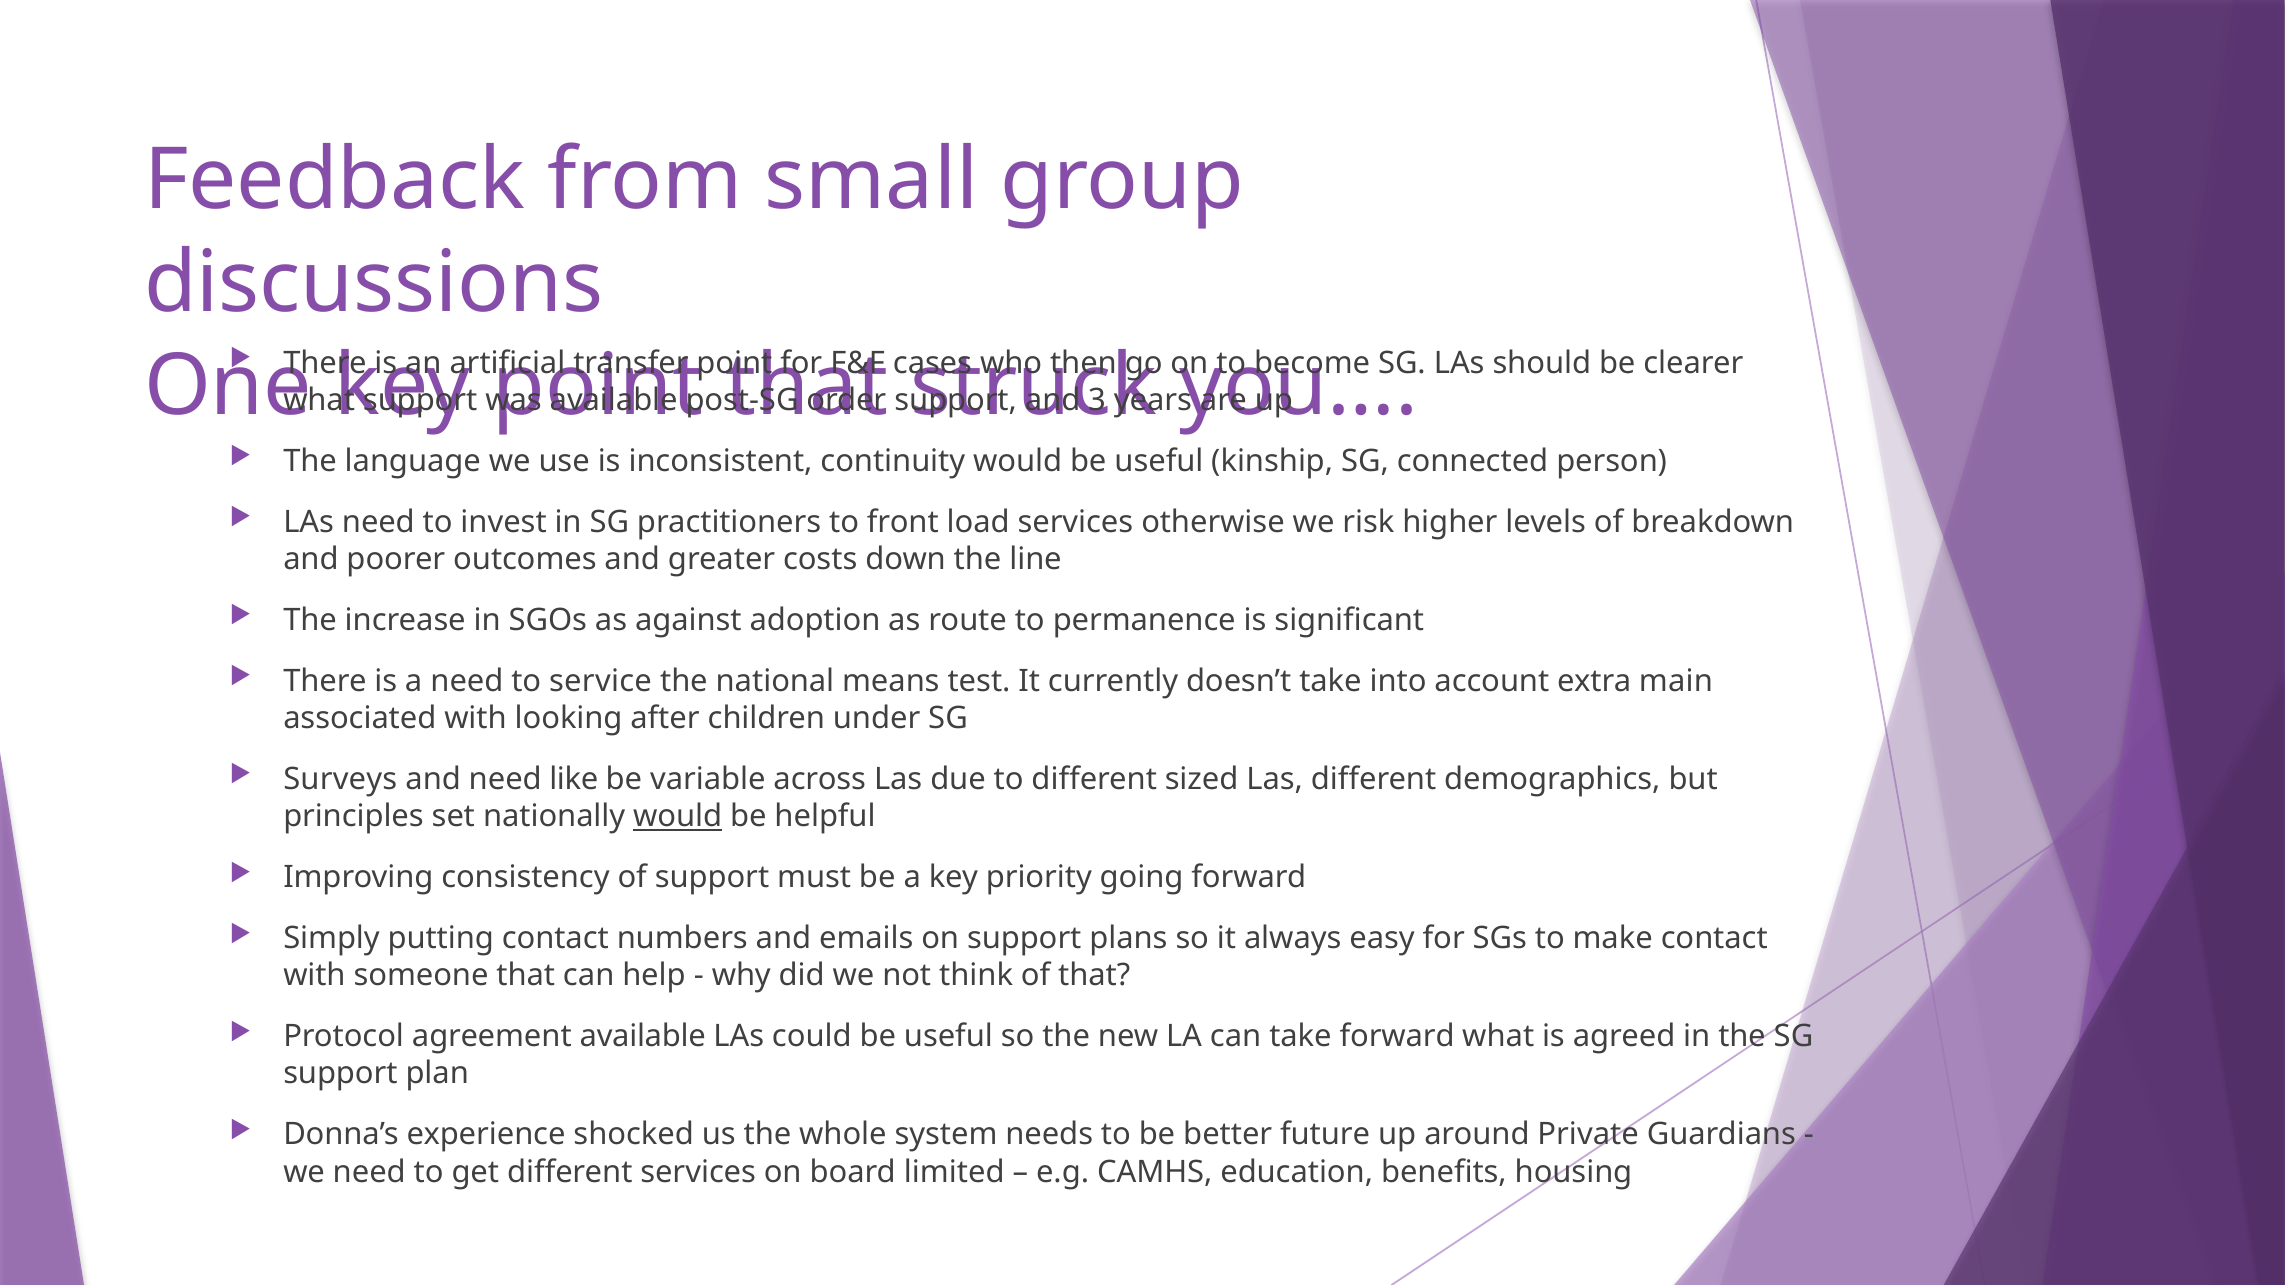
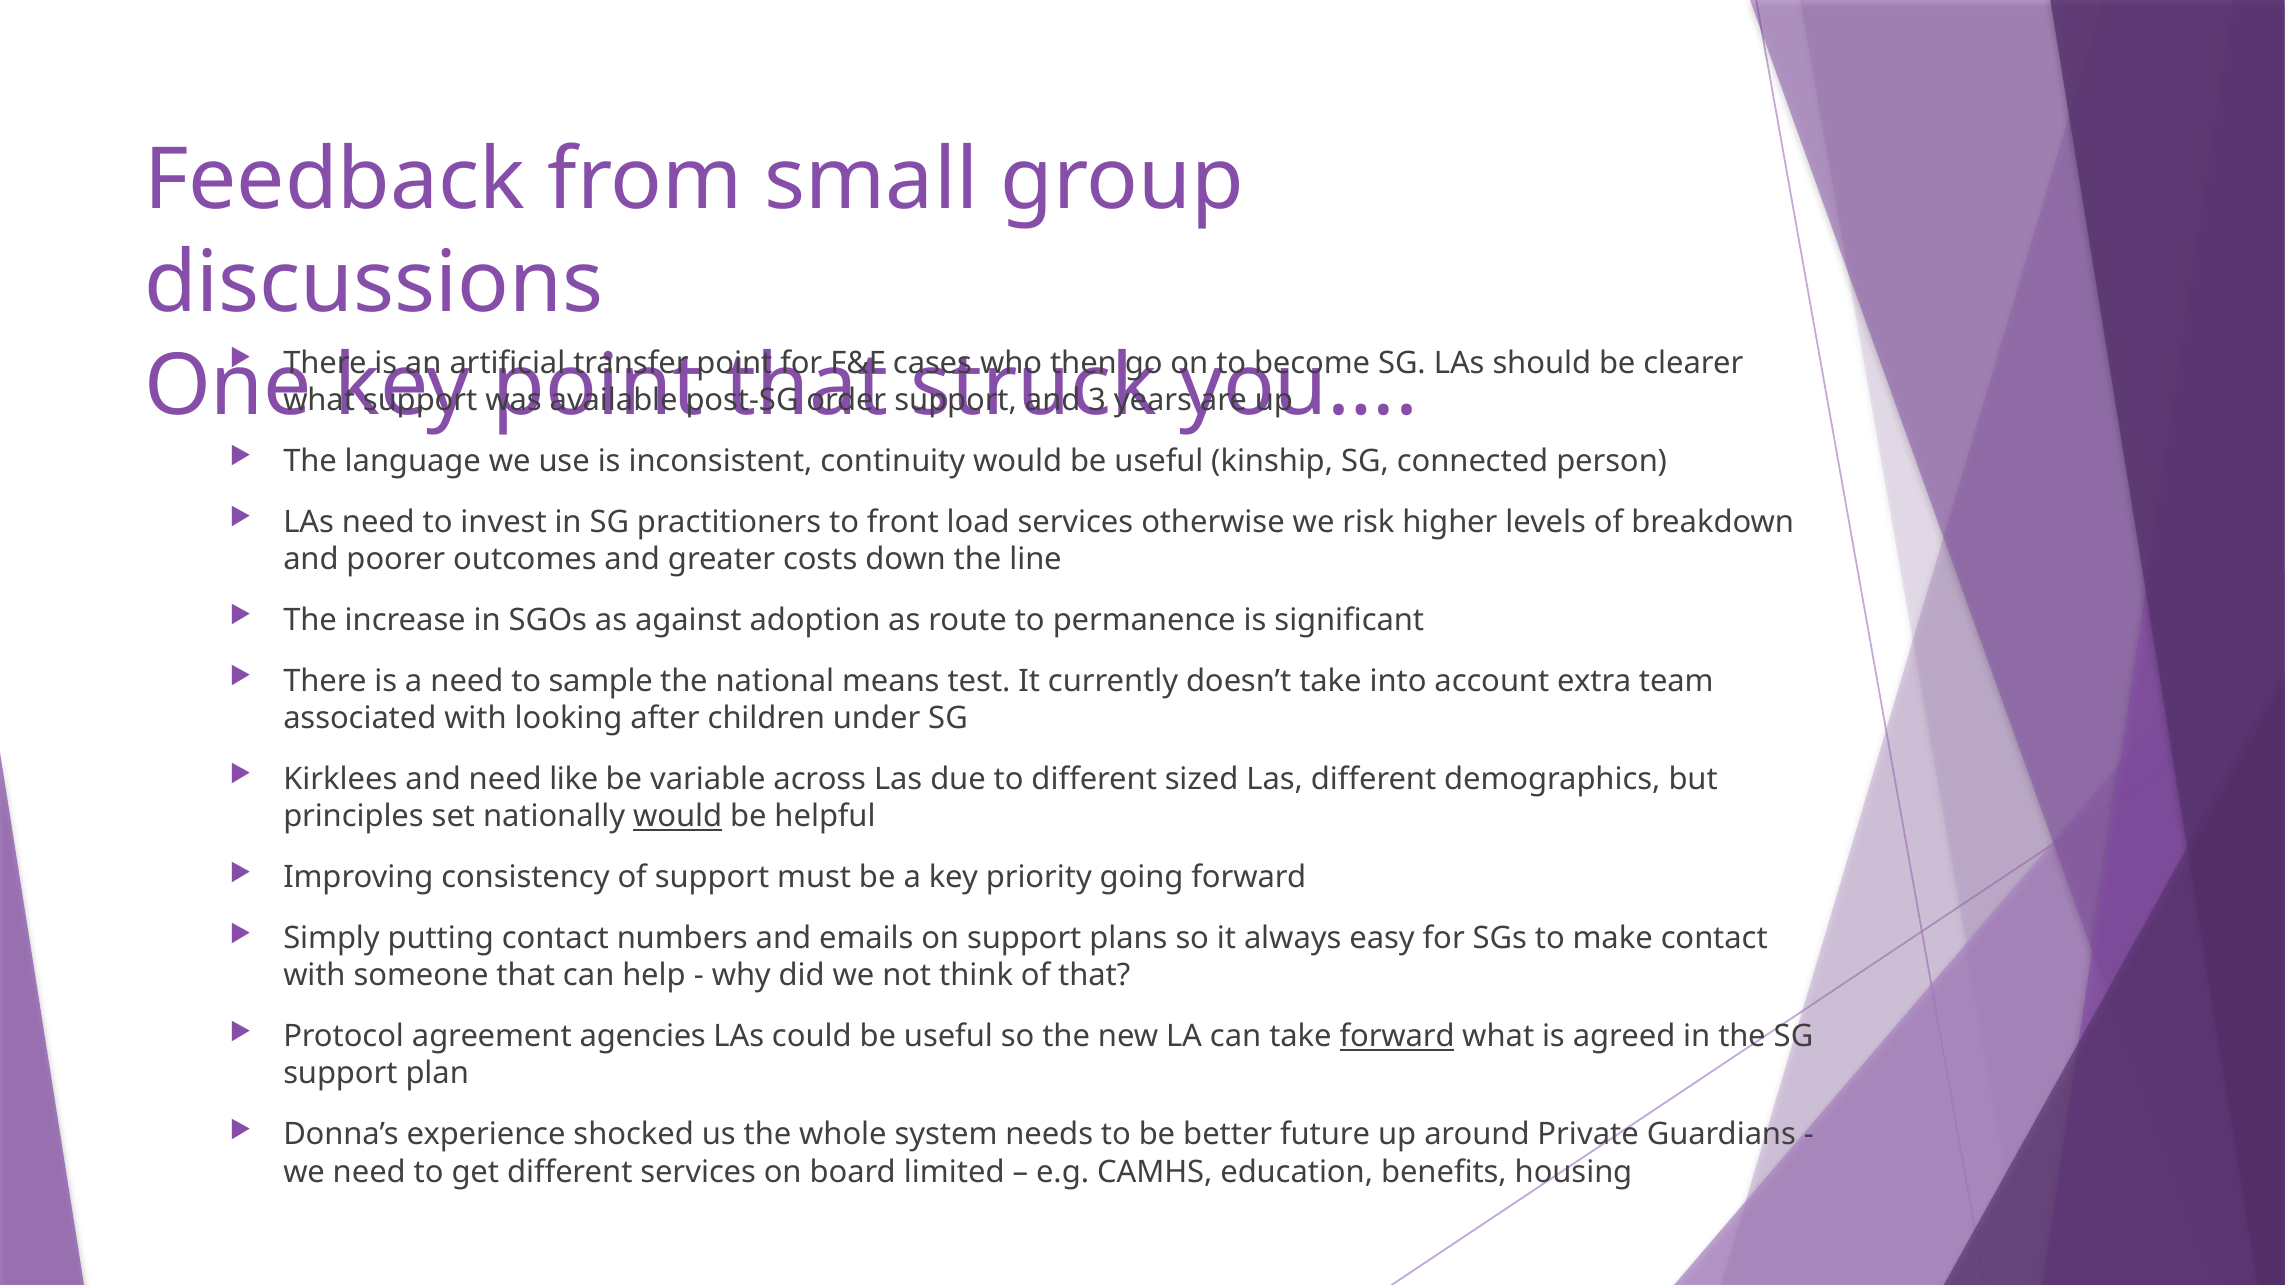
service: service -> sample
main: main -> team
Surveys: Surveys -> Kirklees
agreement available: available -> agencies
forward at (1397, 1037) underline: none -> present
